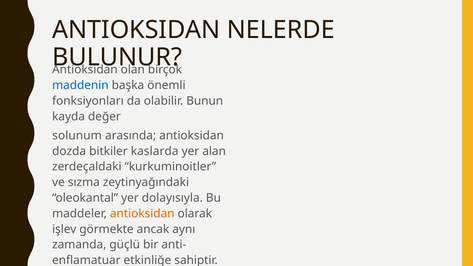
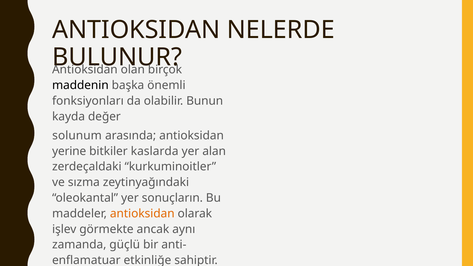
maddenin colour: blue -> black
dozda: dozda -> yerine
dolayısıyla: dolayısıyla -> sonuçların
